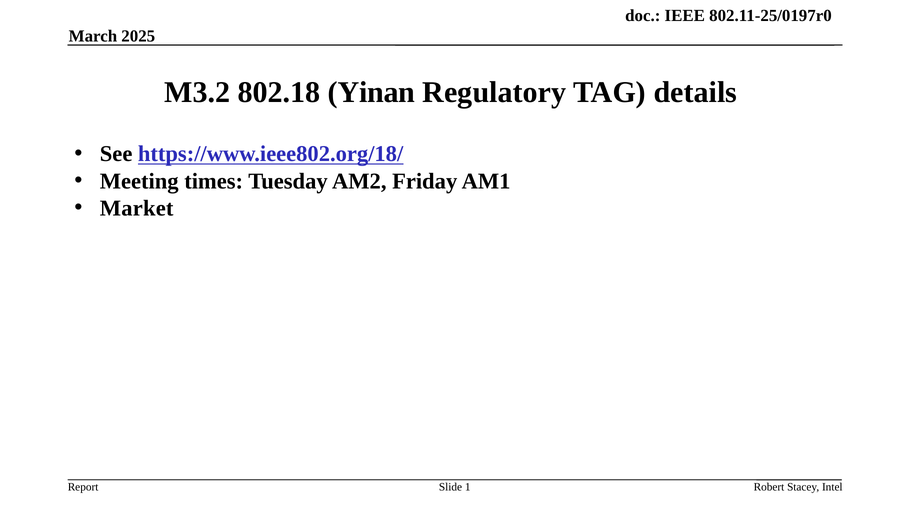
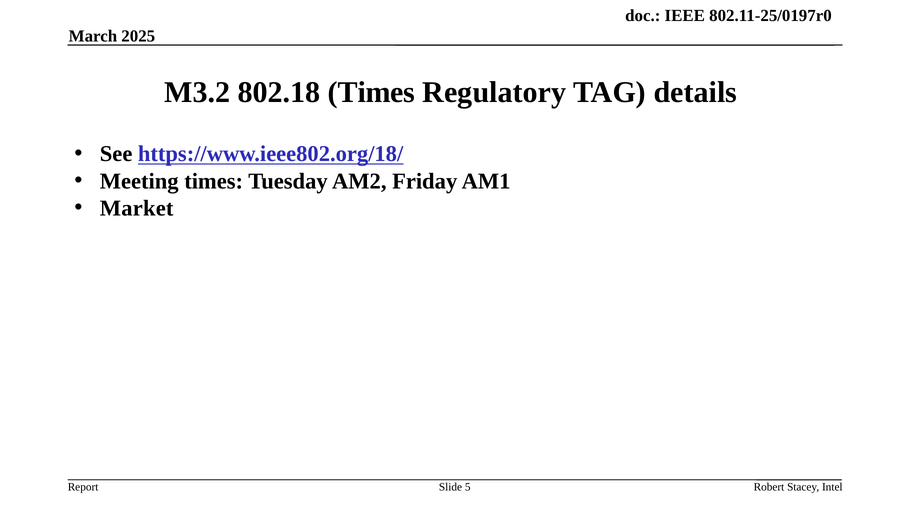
802.18 Yinan: Yinan -> Times
1: 1 -> 5
